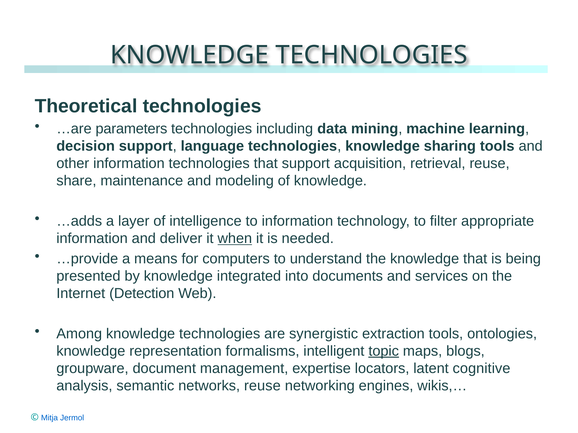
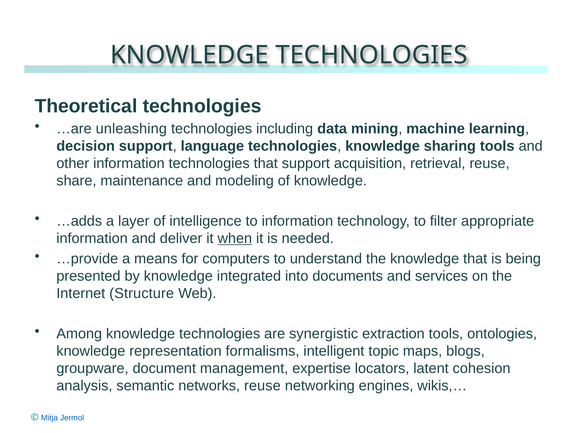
parameters: parameters -> unleashing
Detection: Detection -> Structure
topic underline: present -> none
cognitive: cognitive -> cohesion
